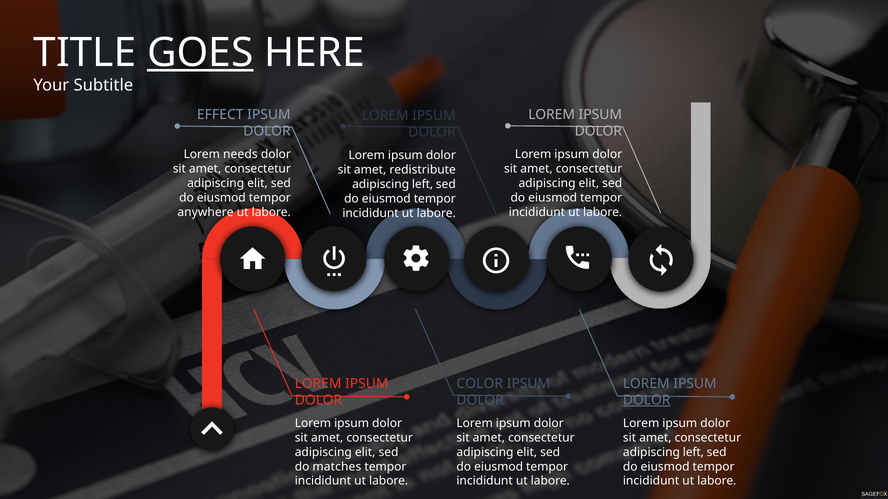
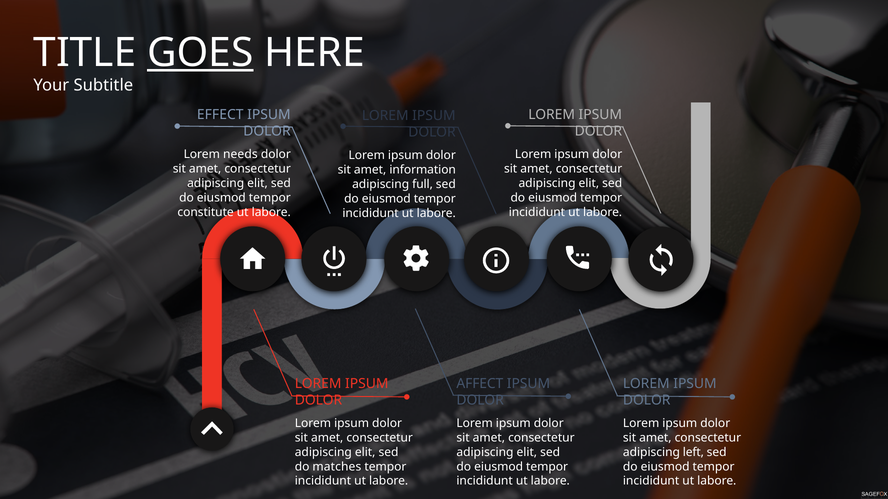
redistribute: redistribute -> information
left at (423, 184): left -> full
anywhere: anywhere -> constitute
COLOR: COLOR -> AFFECT
DOLOR at (647, 401) underline: present -> none
